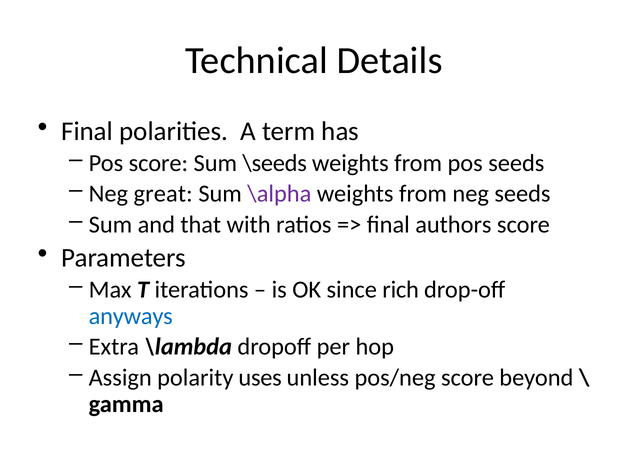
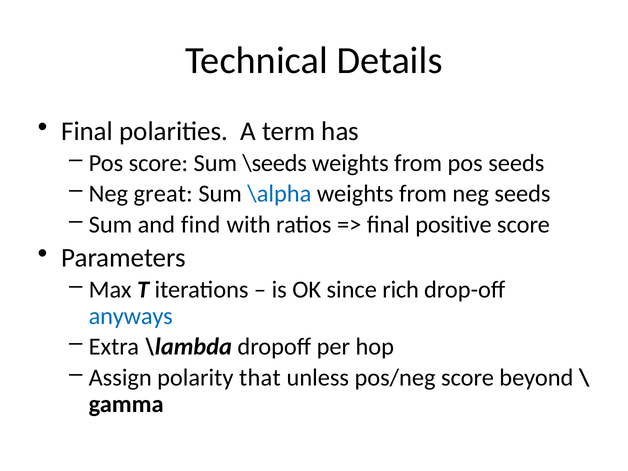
\alpha colour: purple -> blue
that: that -> find
authors: authors -> positive
uses: uses -> that
